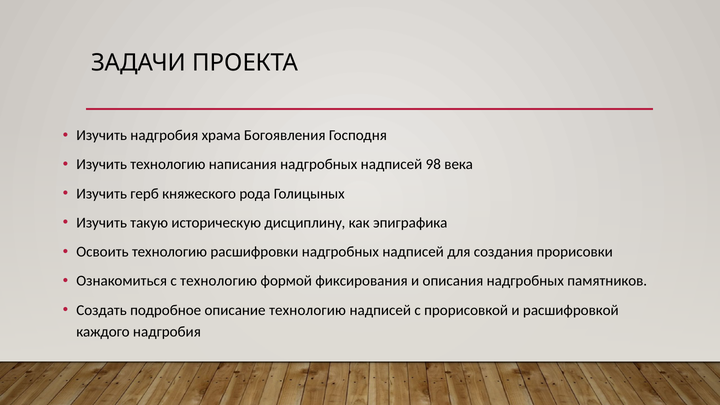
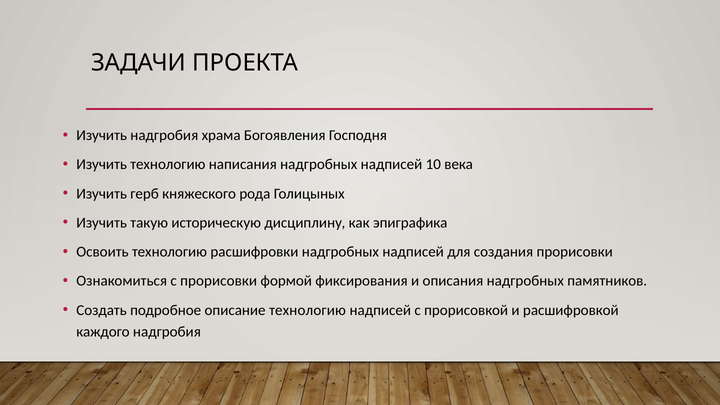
98: 98 -> 10
с технологию: технологию -> прорисовки
